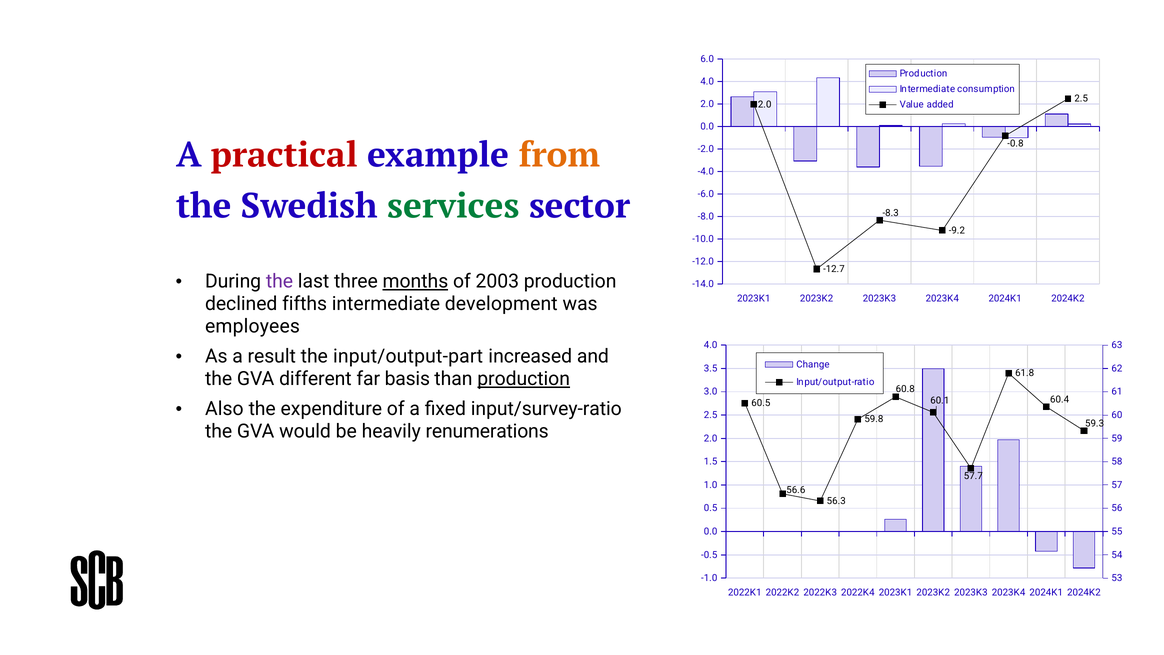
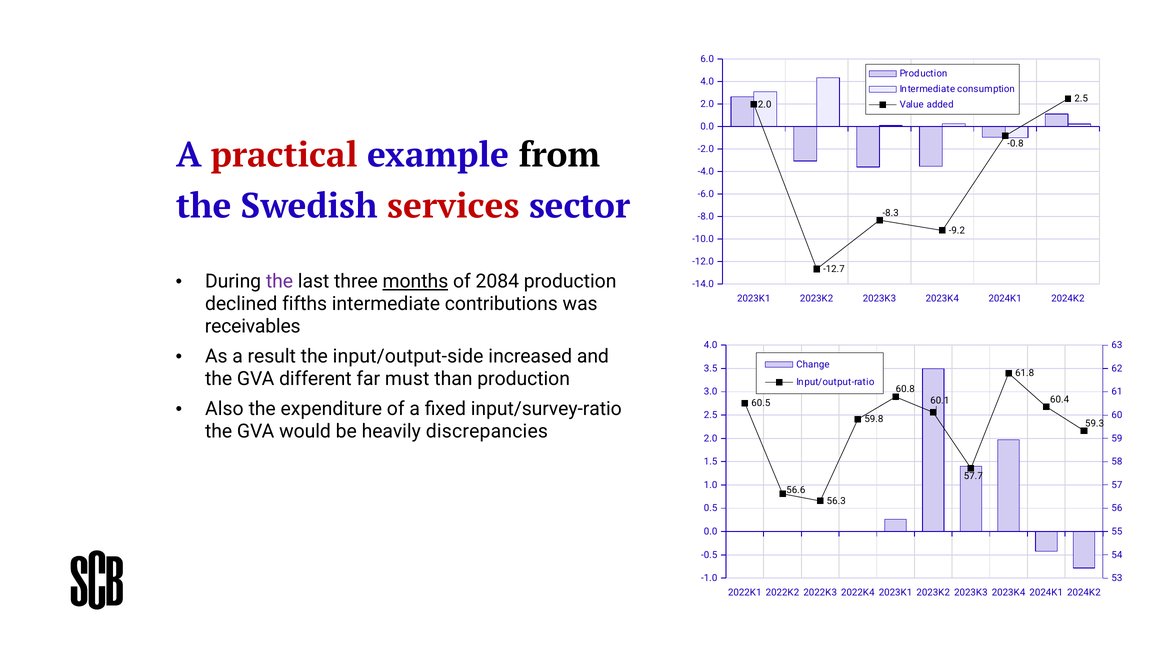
from colour: orange -> black
services colour: green -> red
2003: 2003 -> 2084
development: development -> contributions
employees: employees -> receivables
input/output-part: input/output-part -> input/output-side
basis: basis -> must
production at (524, 379) underline: present -> none
renumerations: renumerations -> discrepancies
